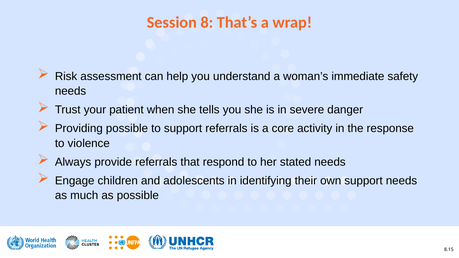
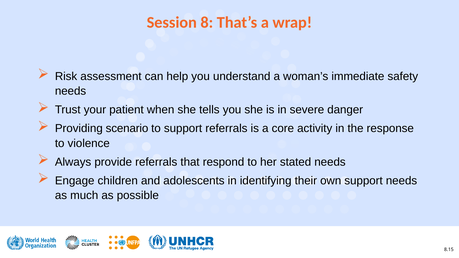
Providing possible: possible -> scenario
